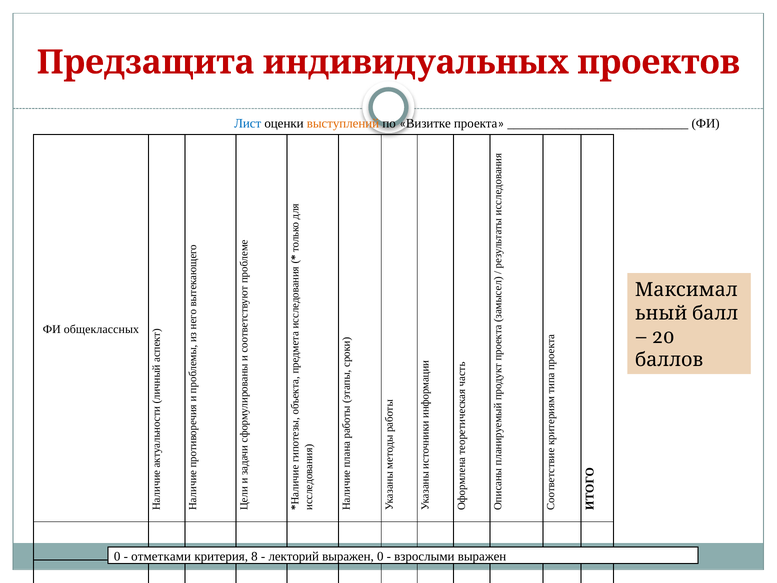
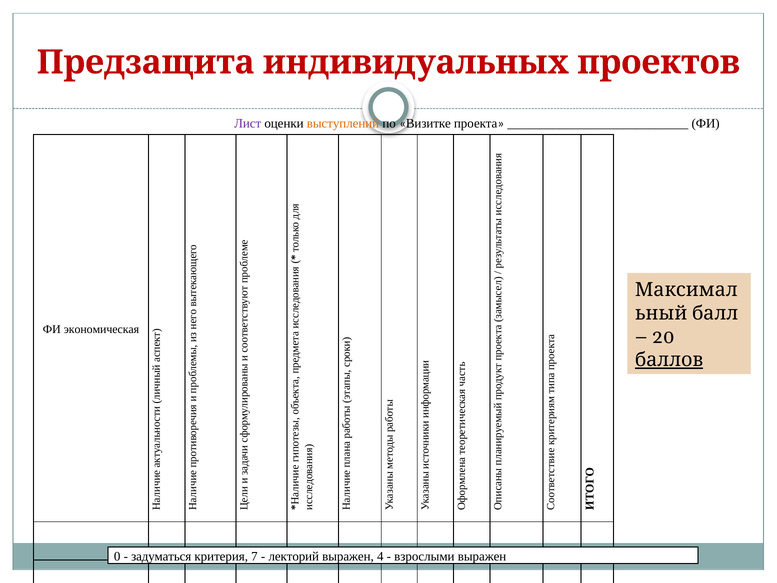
Лист colour: blue -> purple
общеклассных: общеклассных -> экономическая
баллов underline: none -> present
отметками: отметками -> задуматься
8: 8 -> 7
выражен 0: 0 -> 4
